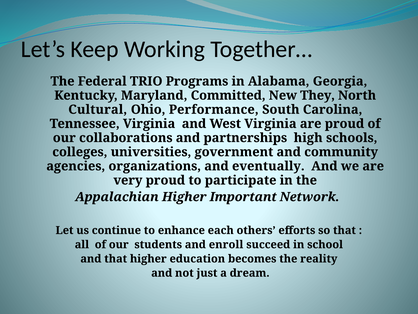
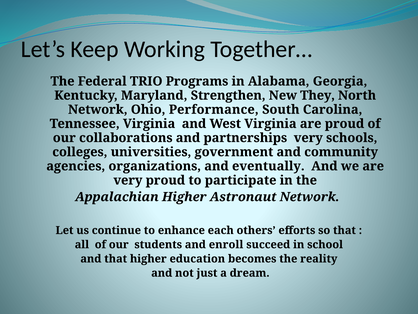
Committed: Committed -> Strengthen
Cultural at (98, 109): Cultural -> Network
partnerships high: high -> very
Important: Important -> Astronaut
